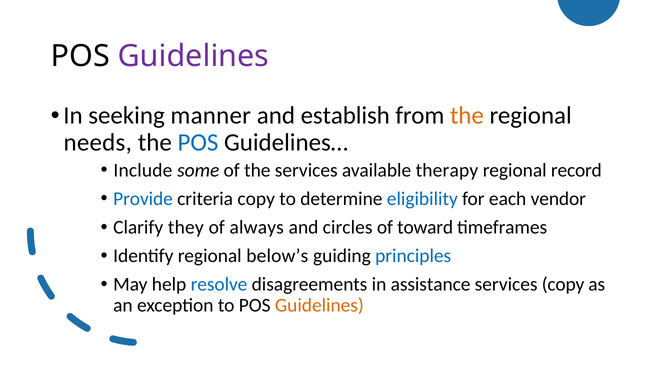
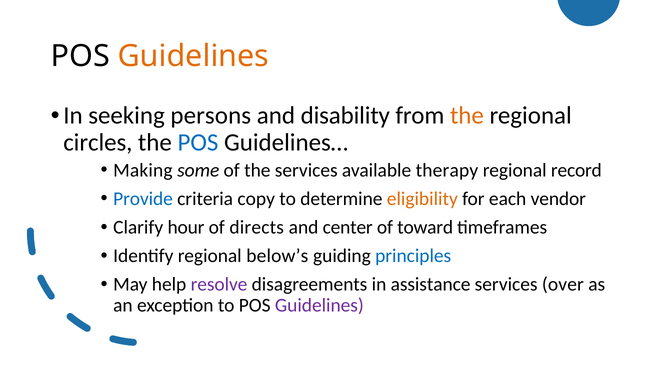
Guidelines at (193, 56) colour: purple -> orange
manner: manner -> persons
establish: establish -> disability
needs: needs -> circles
Include: Include -> Making
eligibility colour: blue -> orange
they: they -> hour
always: always -> directs
circles: circles -> center
resolve colour: blue -> purple
services copy: copy -> over
Guidelines at (319, 305) colour: orange -> purple
